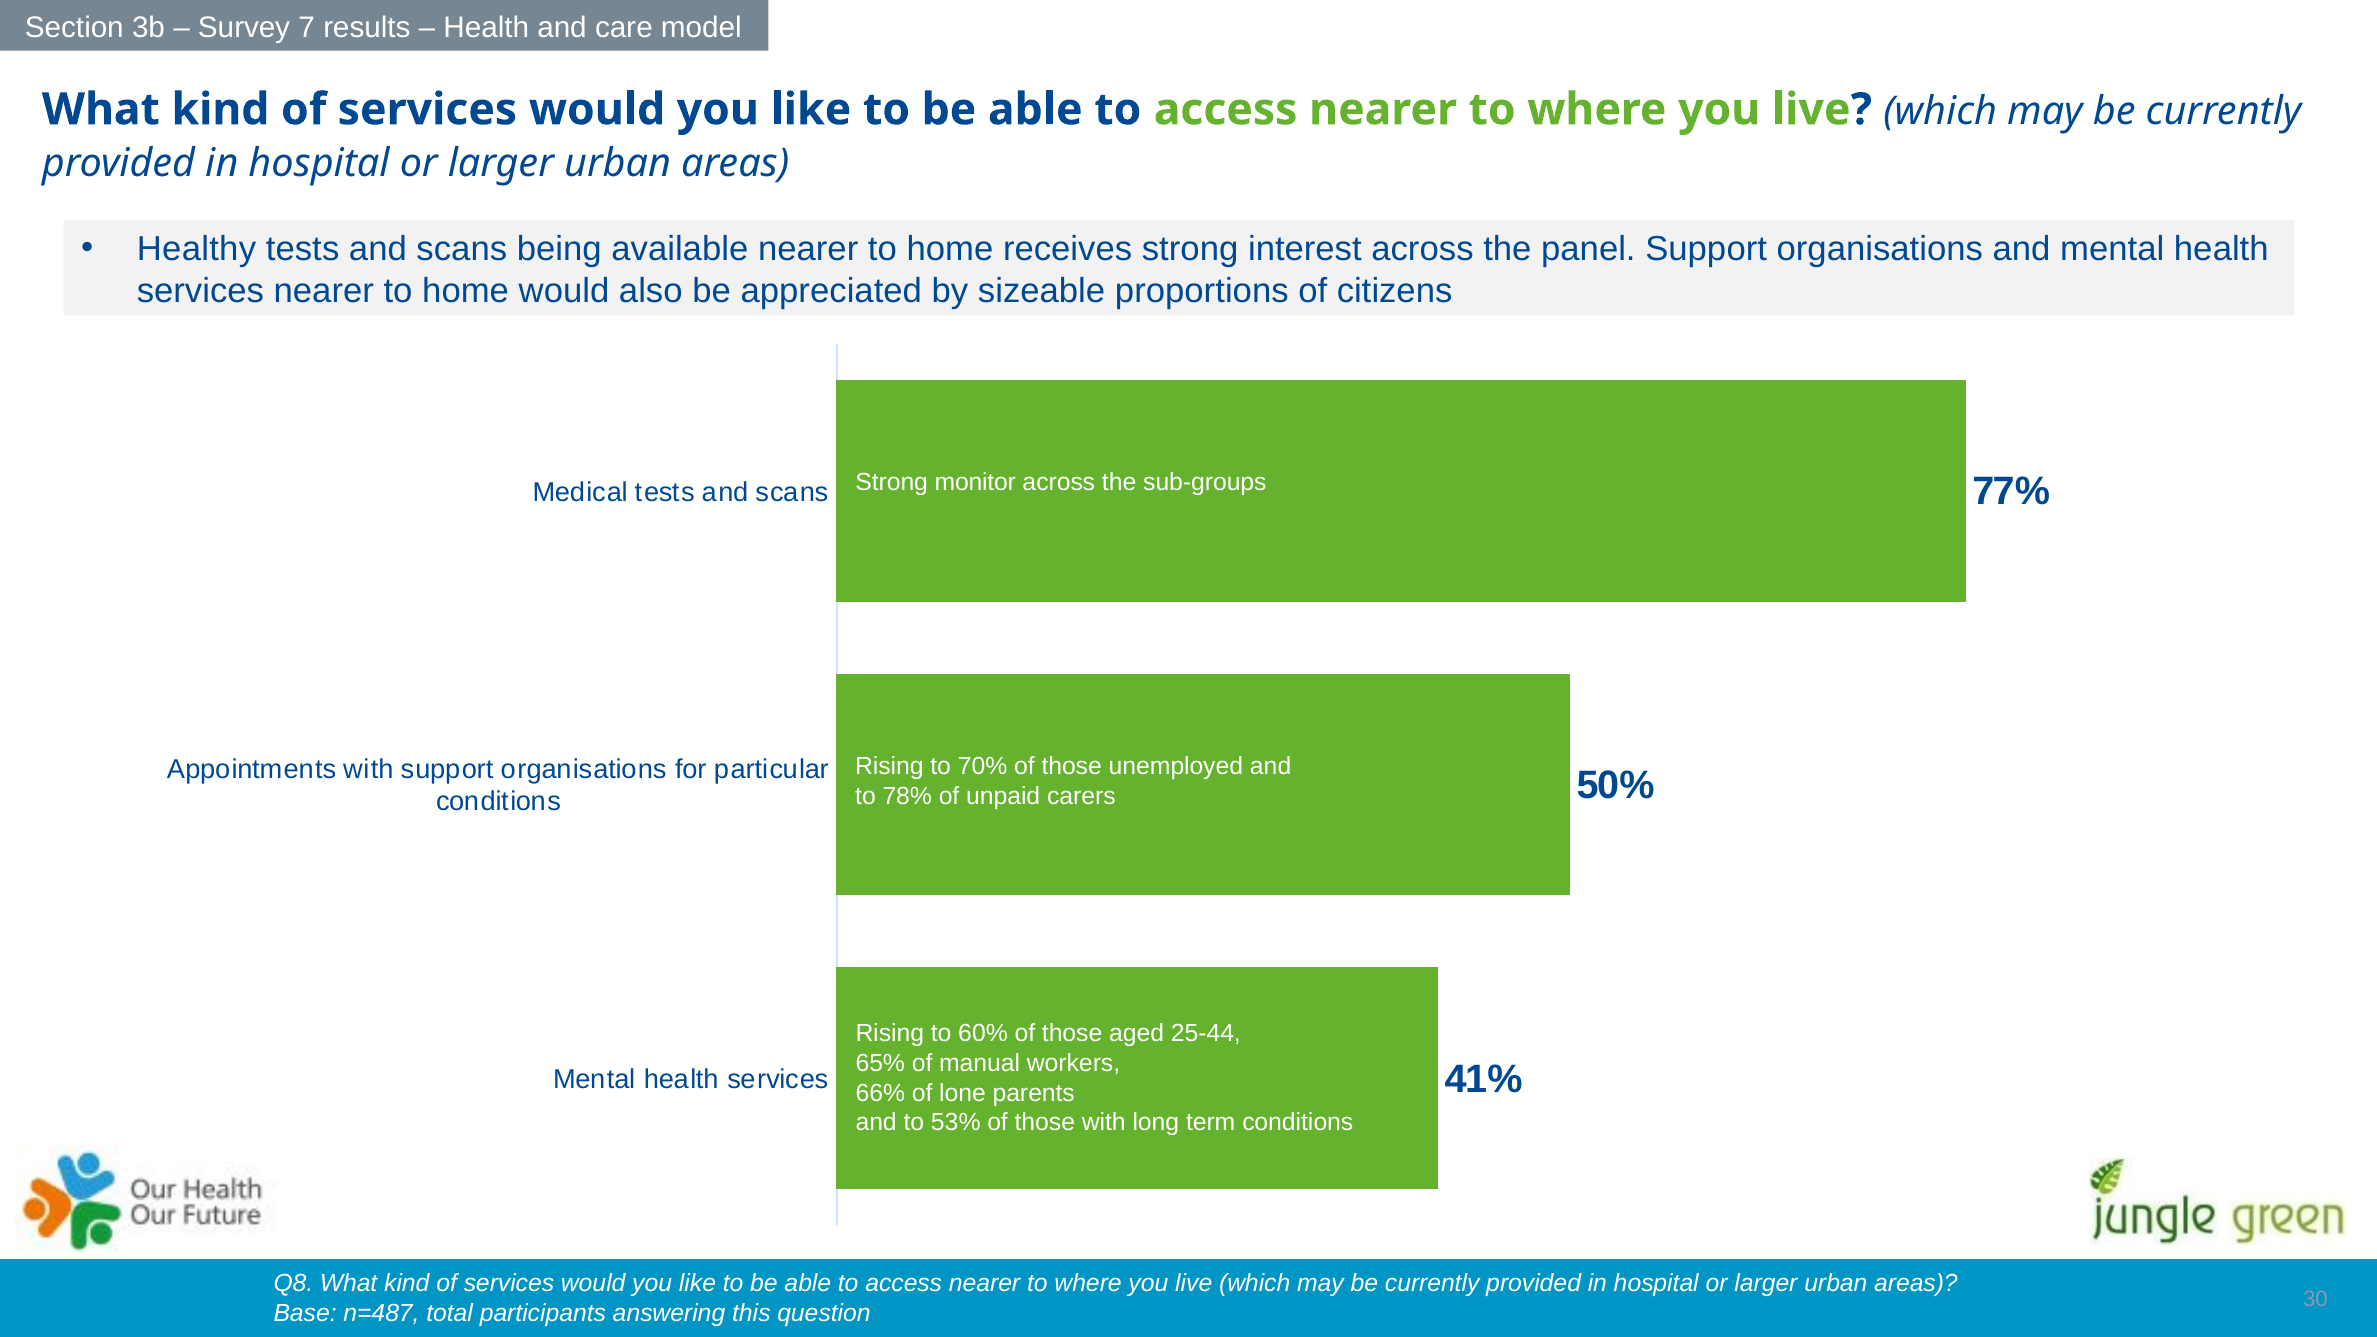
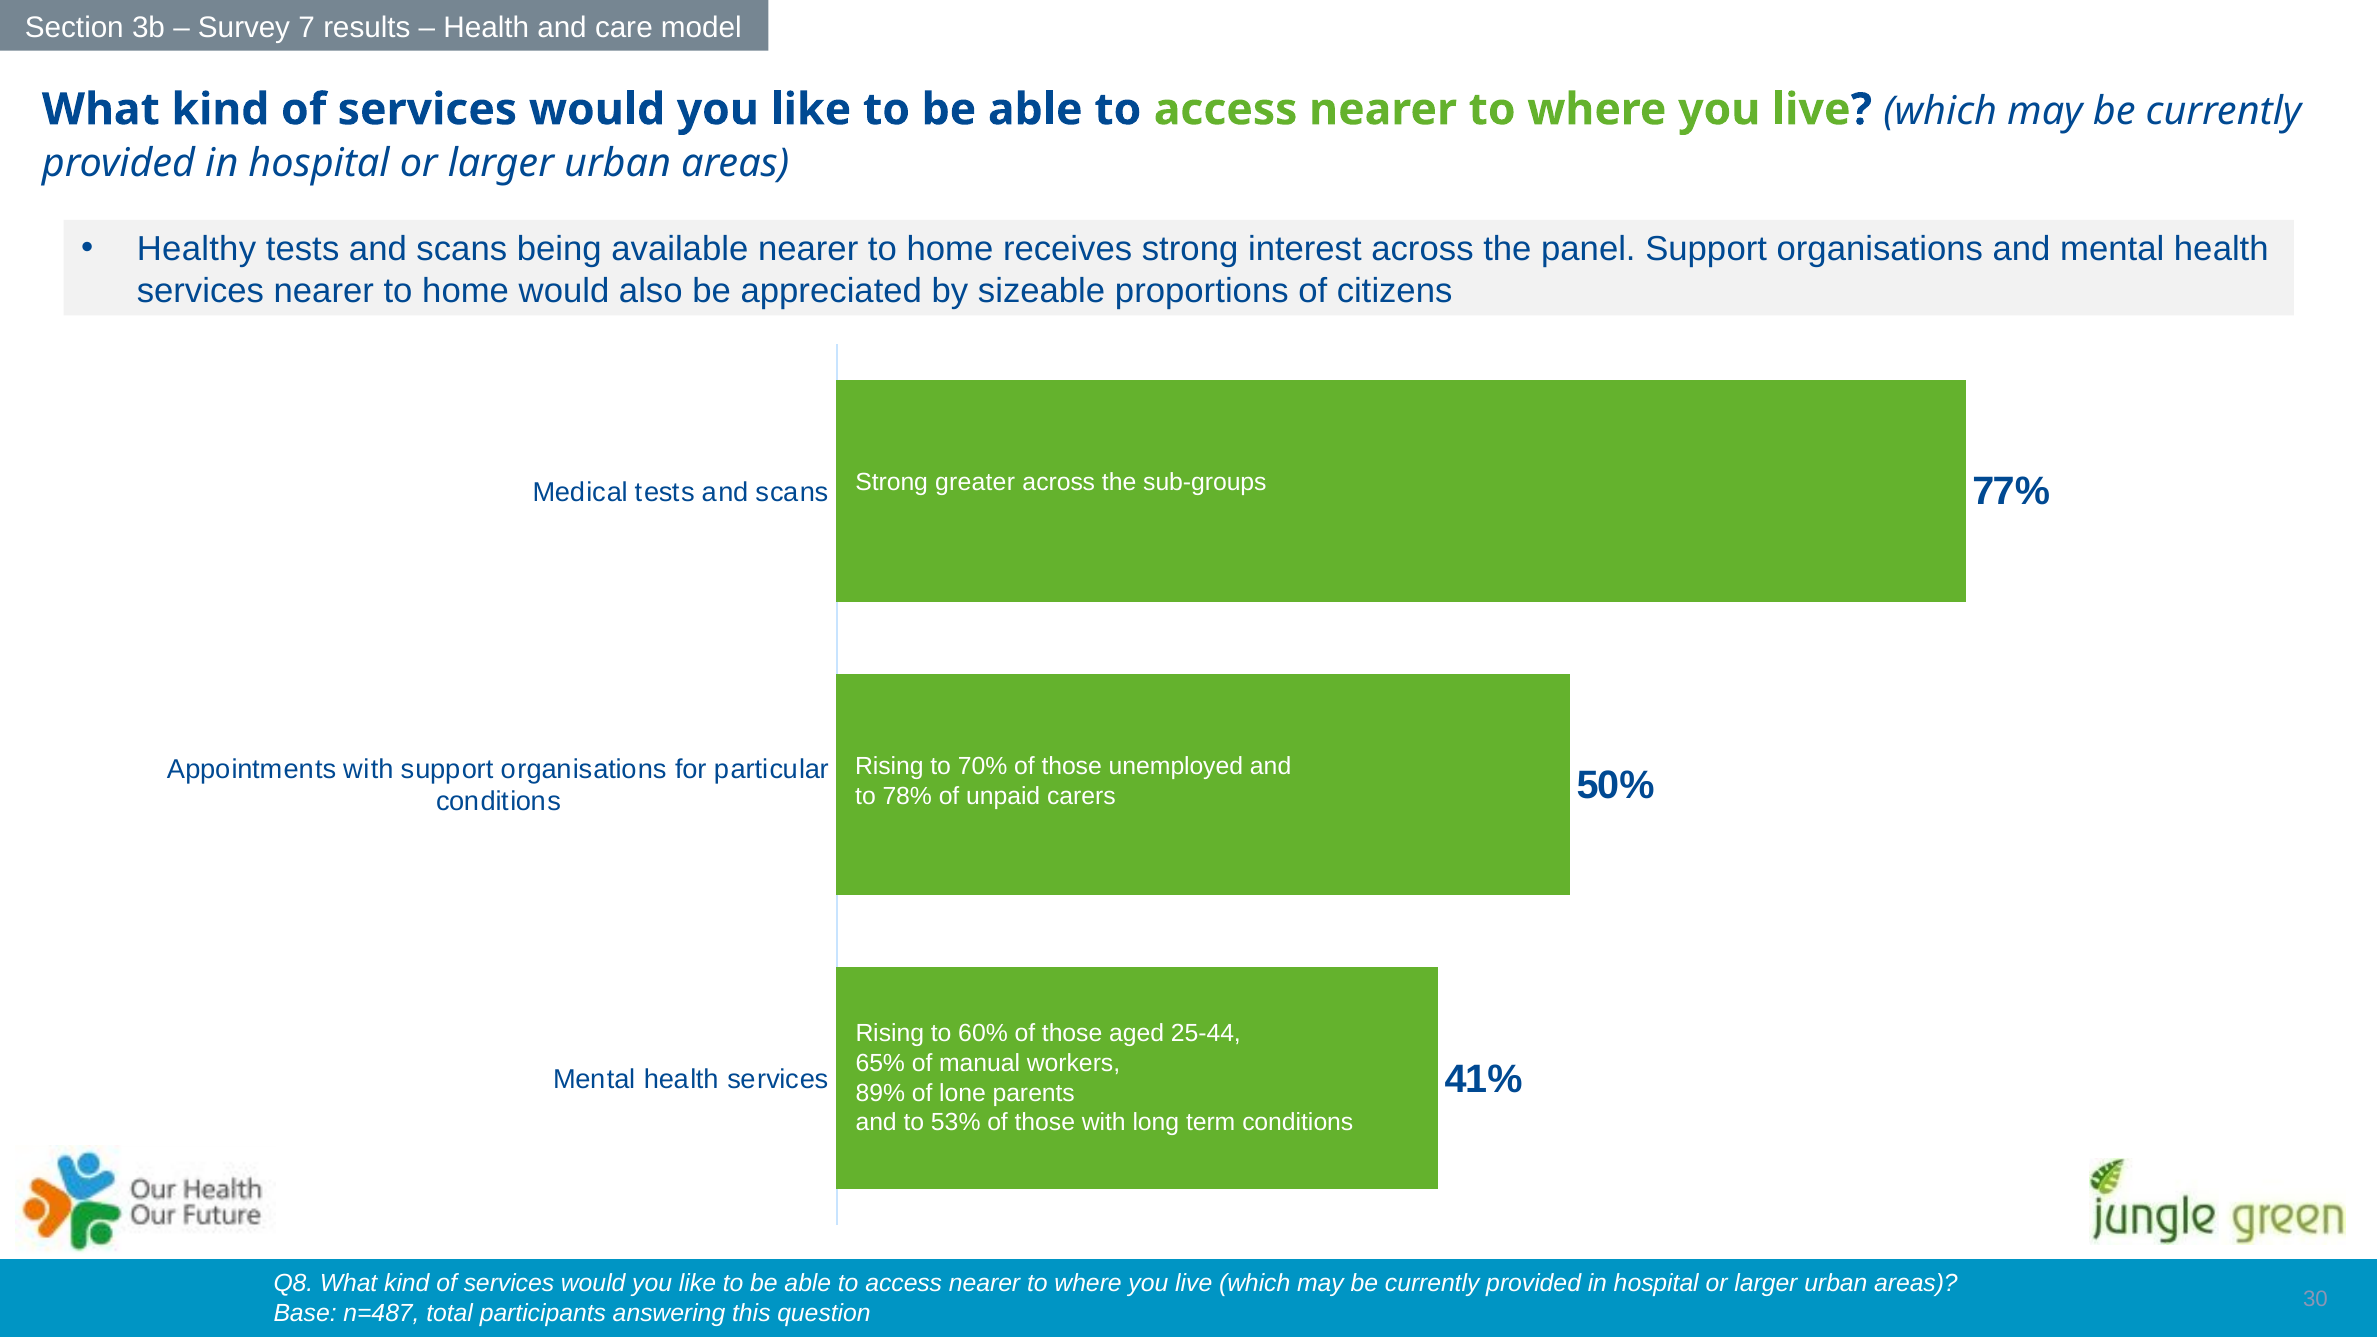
monitor: monitor -> greater
66%: 66% -> 89%
